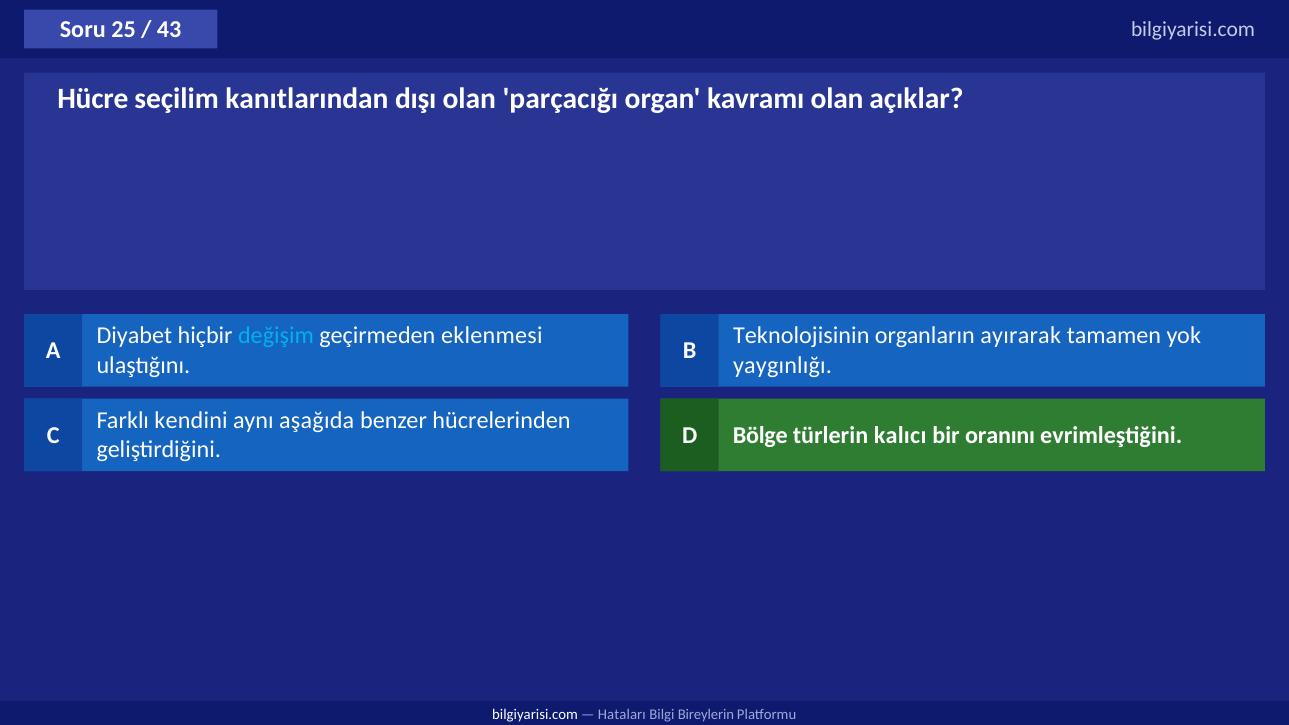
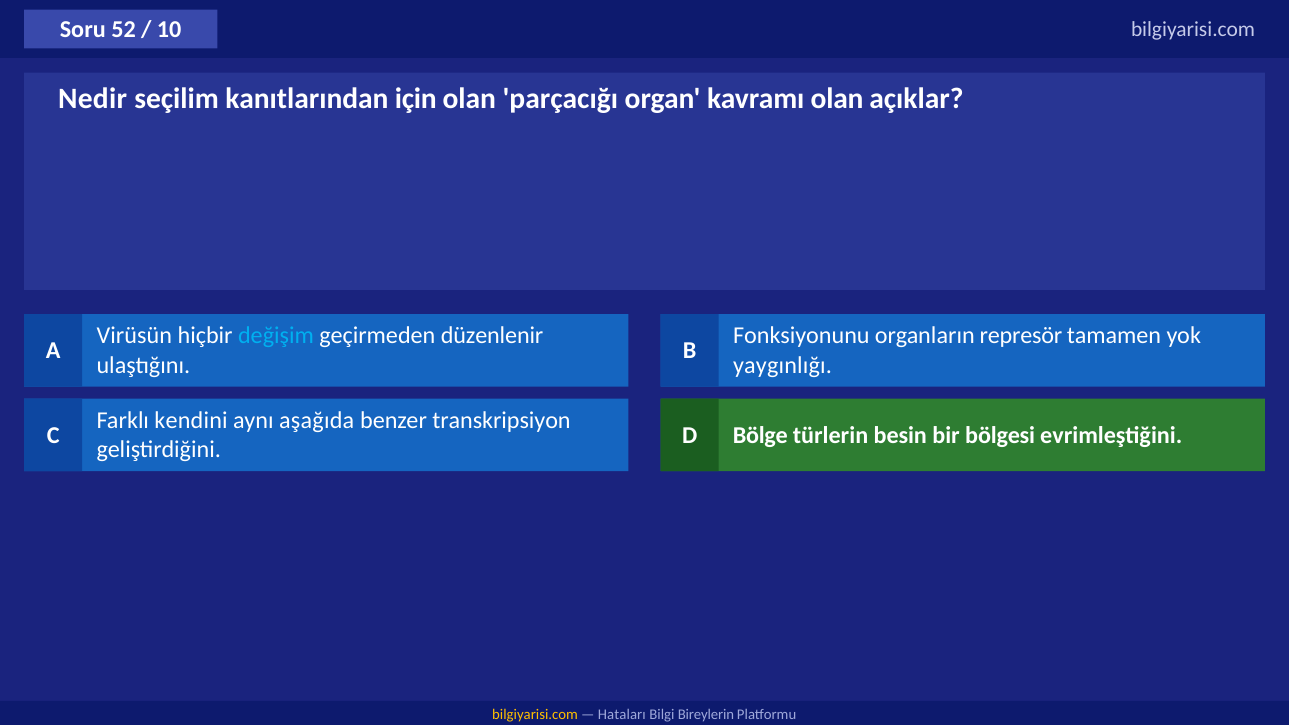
25: 25 -> 52
43: 43 -> 10
Hücre: Hücre -> Nedir
dışı: dışı -> için
Diyabet: Diyabet -> Virüsün
eklenmesi: eklenmesi -> düzenlenir
Teknolojisinin: Teknolojisinin -> Fonksiyonunu
ayırarak: ayırarak -> represör
hücrelerinden: hücrelerinden -> transkripsiyon
kalıcı: kalıcı -> besin
oranını: oranını -> bölgesi
bilgiyarisi.com at (535, 715) colour: white -> yellow
